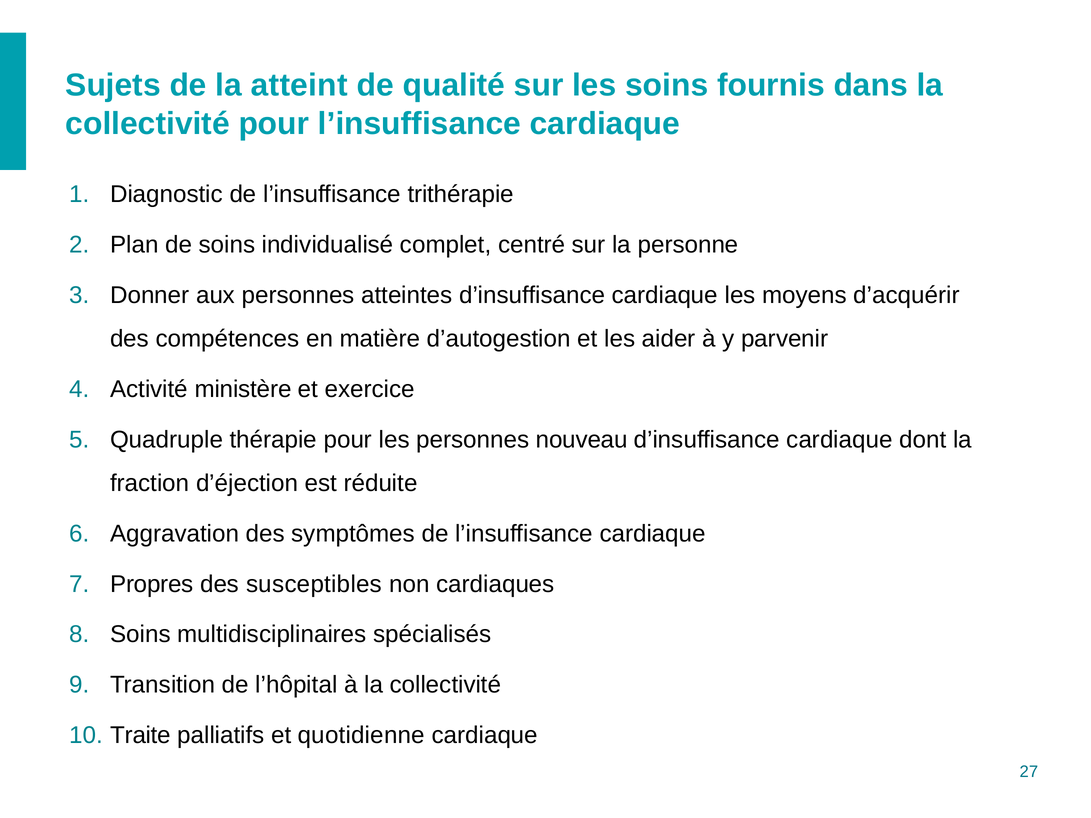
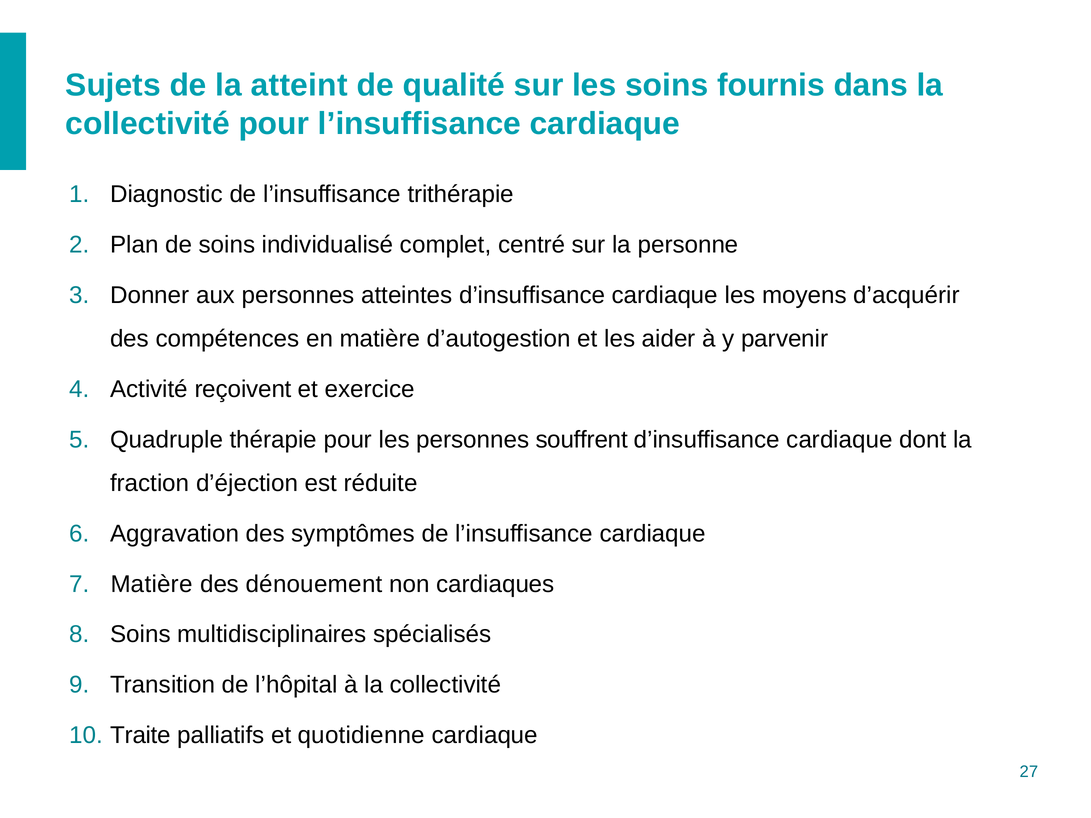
ministère: ministère -> reçoivent
nouveau: nouveau -> souffrent
Propres at (152, 584): Propres -> Matière
susceptibles: susceptibles -> dénouement
